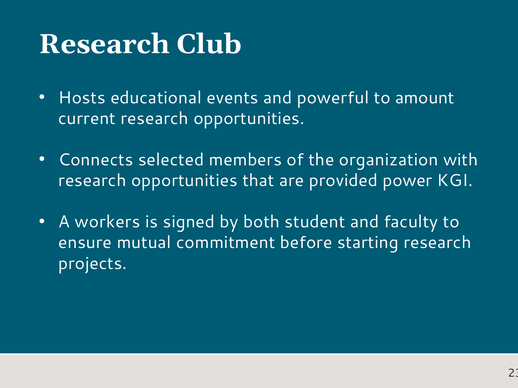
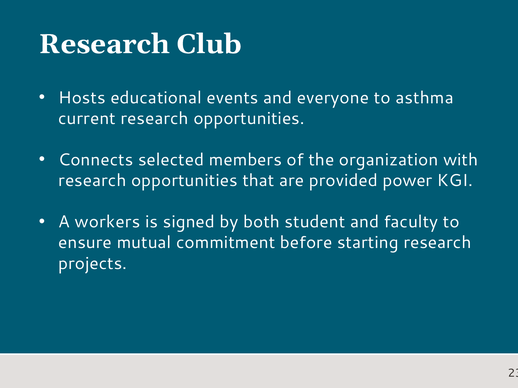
powerful: powerful -> everyone
amount: amount -> asthma
